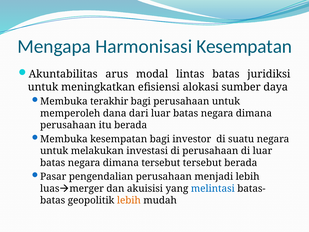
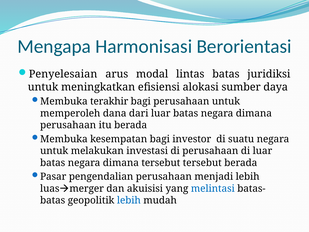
Harmonisasi Kesempatan: Kesempatan -> Berorientasi
Akuntabilitas: Akuntabilitas -> Penyelesaian
lebih at (129, 200) colour: orange -> blue
